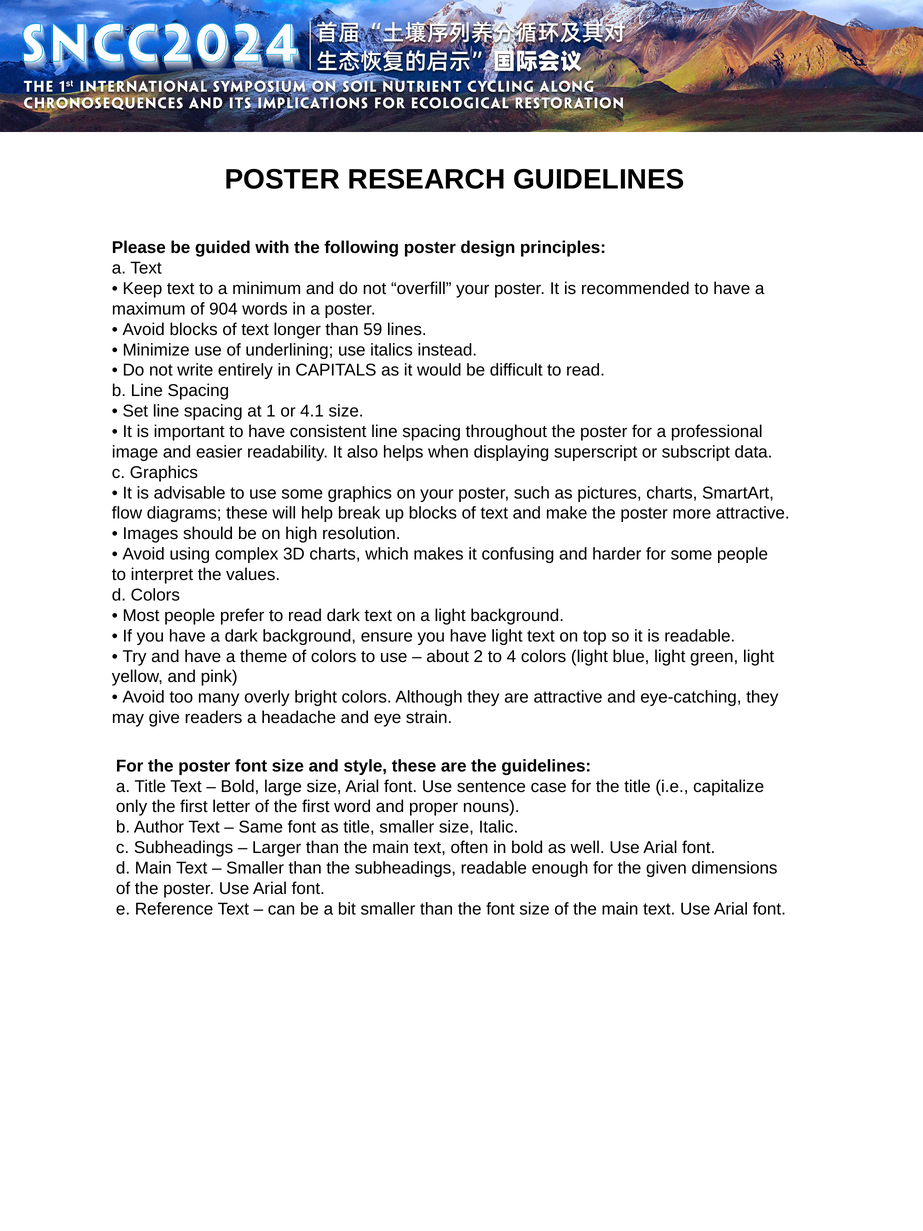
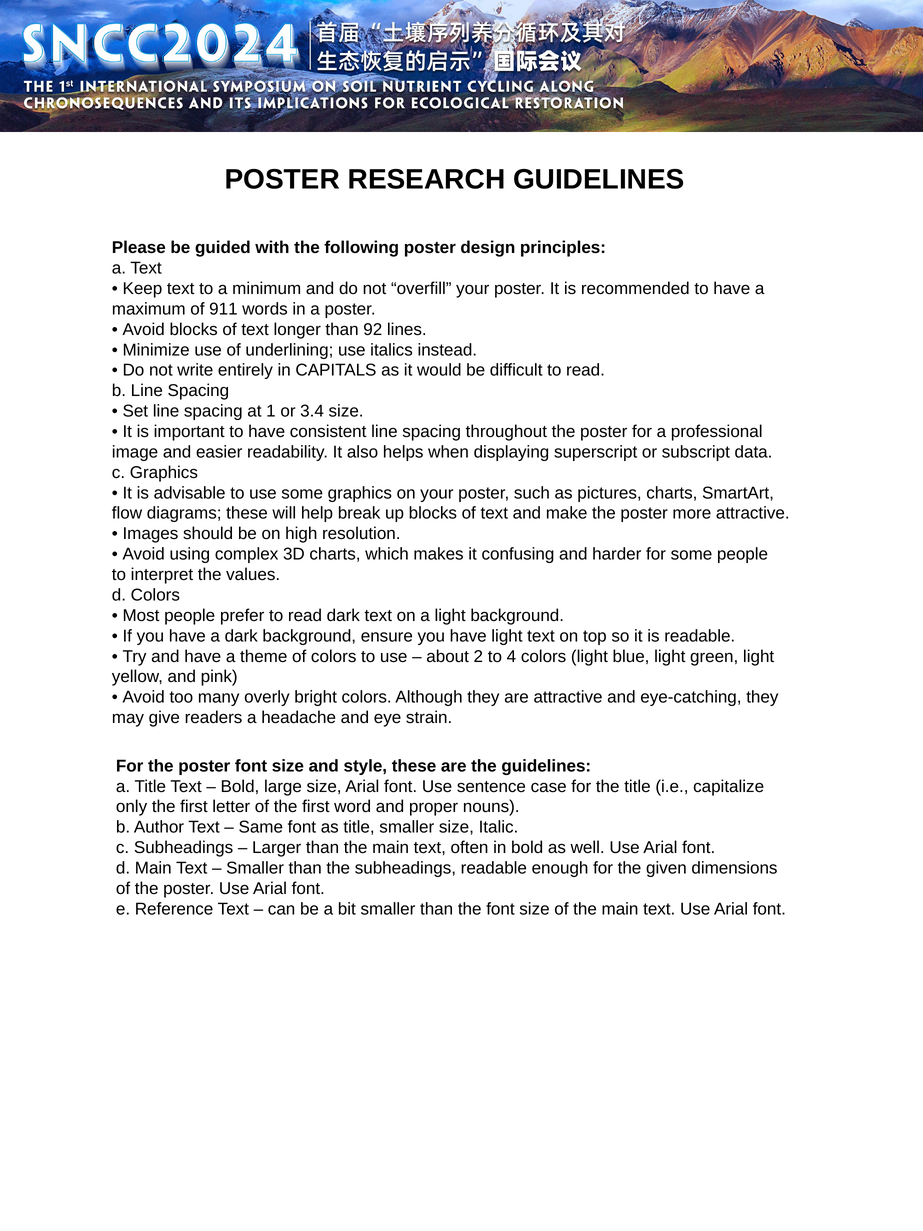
904: 904 -> 911
59: 59 -> 92
4.1: 4.1 -> 3.4
